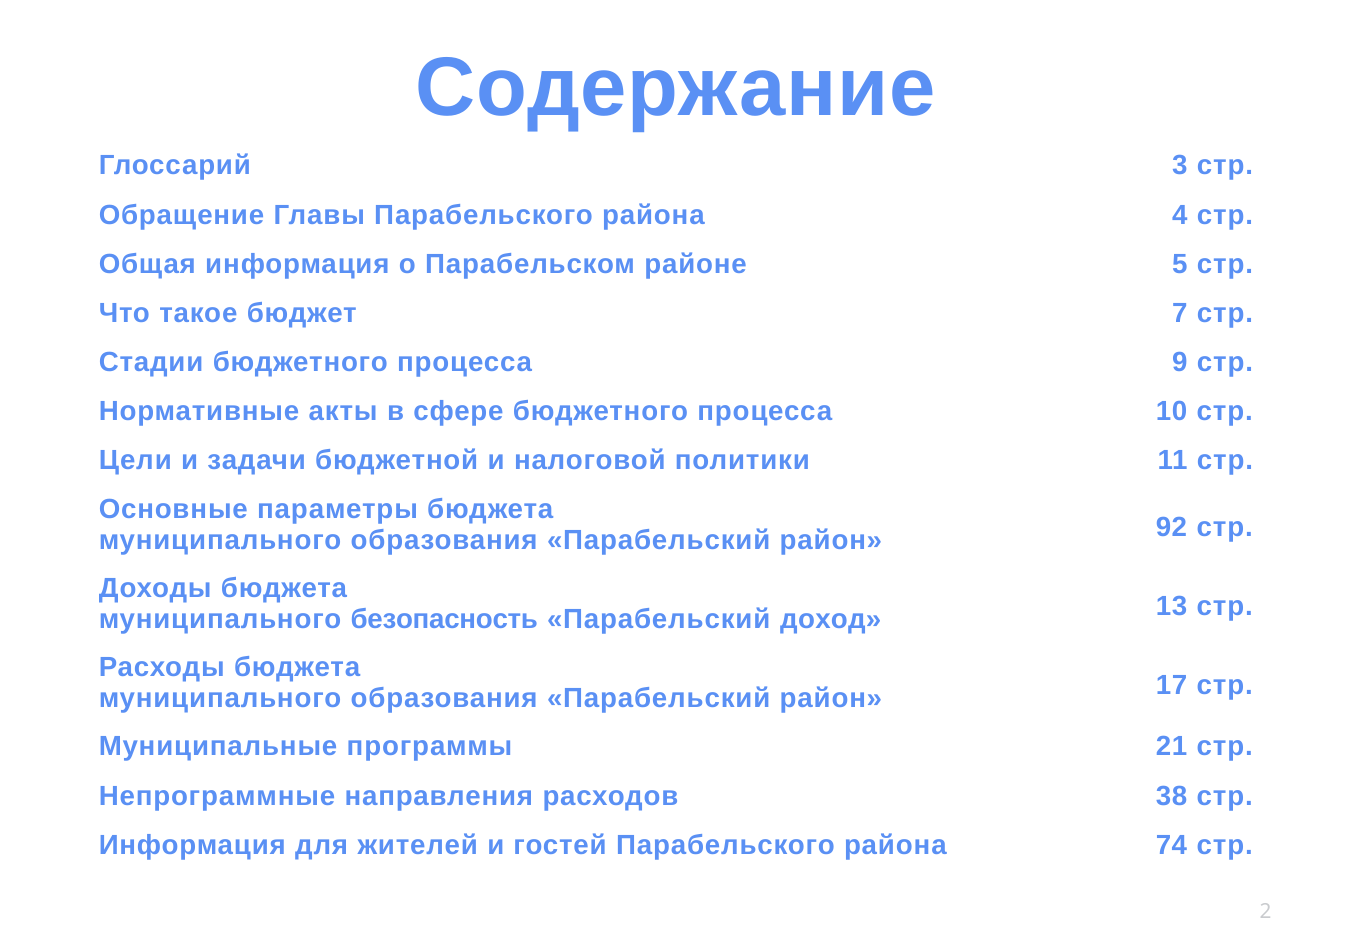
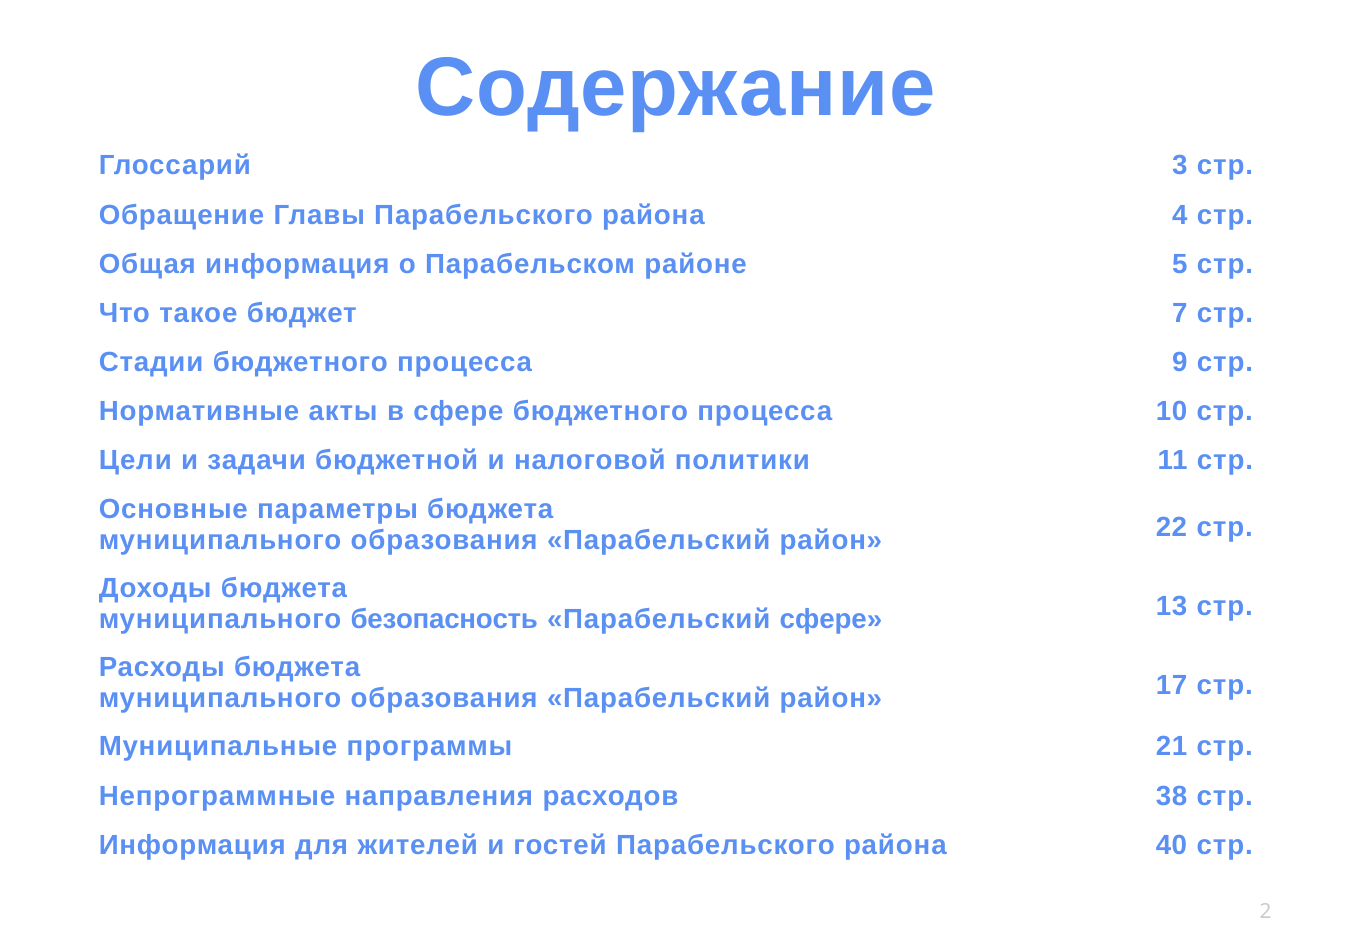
92: 92 -> 22
Парабельский доход: доход -> сфере
74: 74 -> 40
